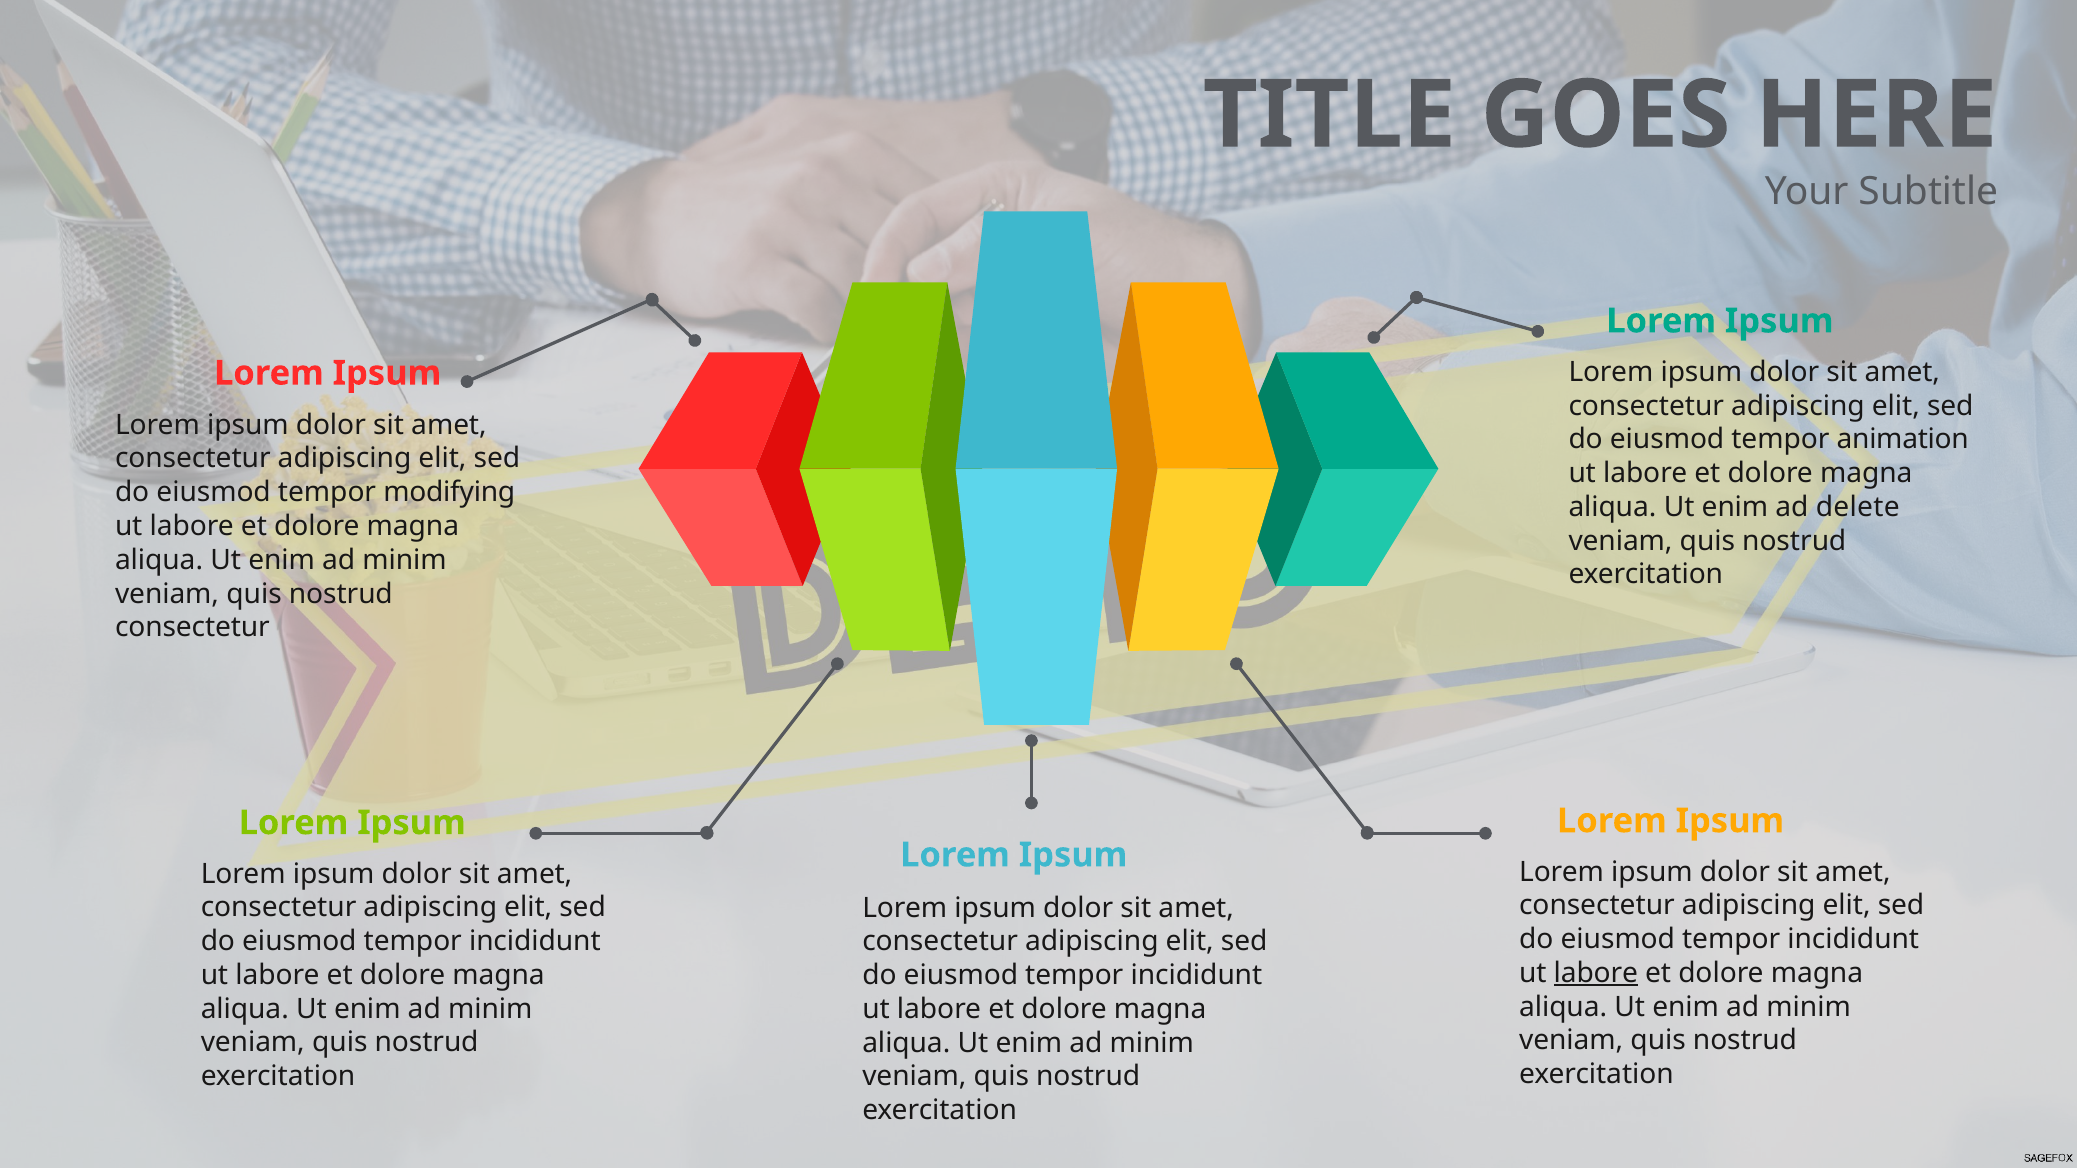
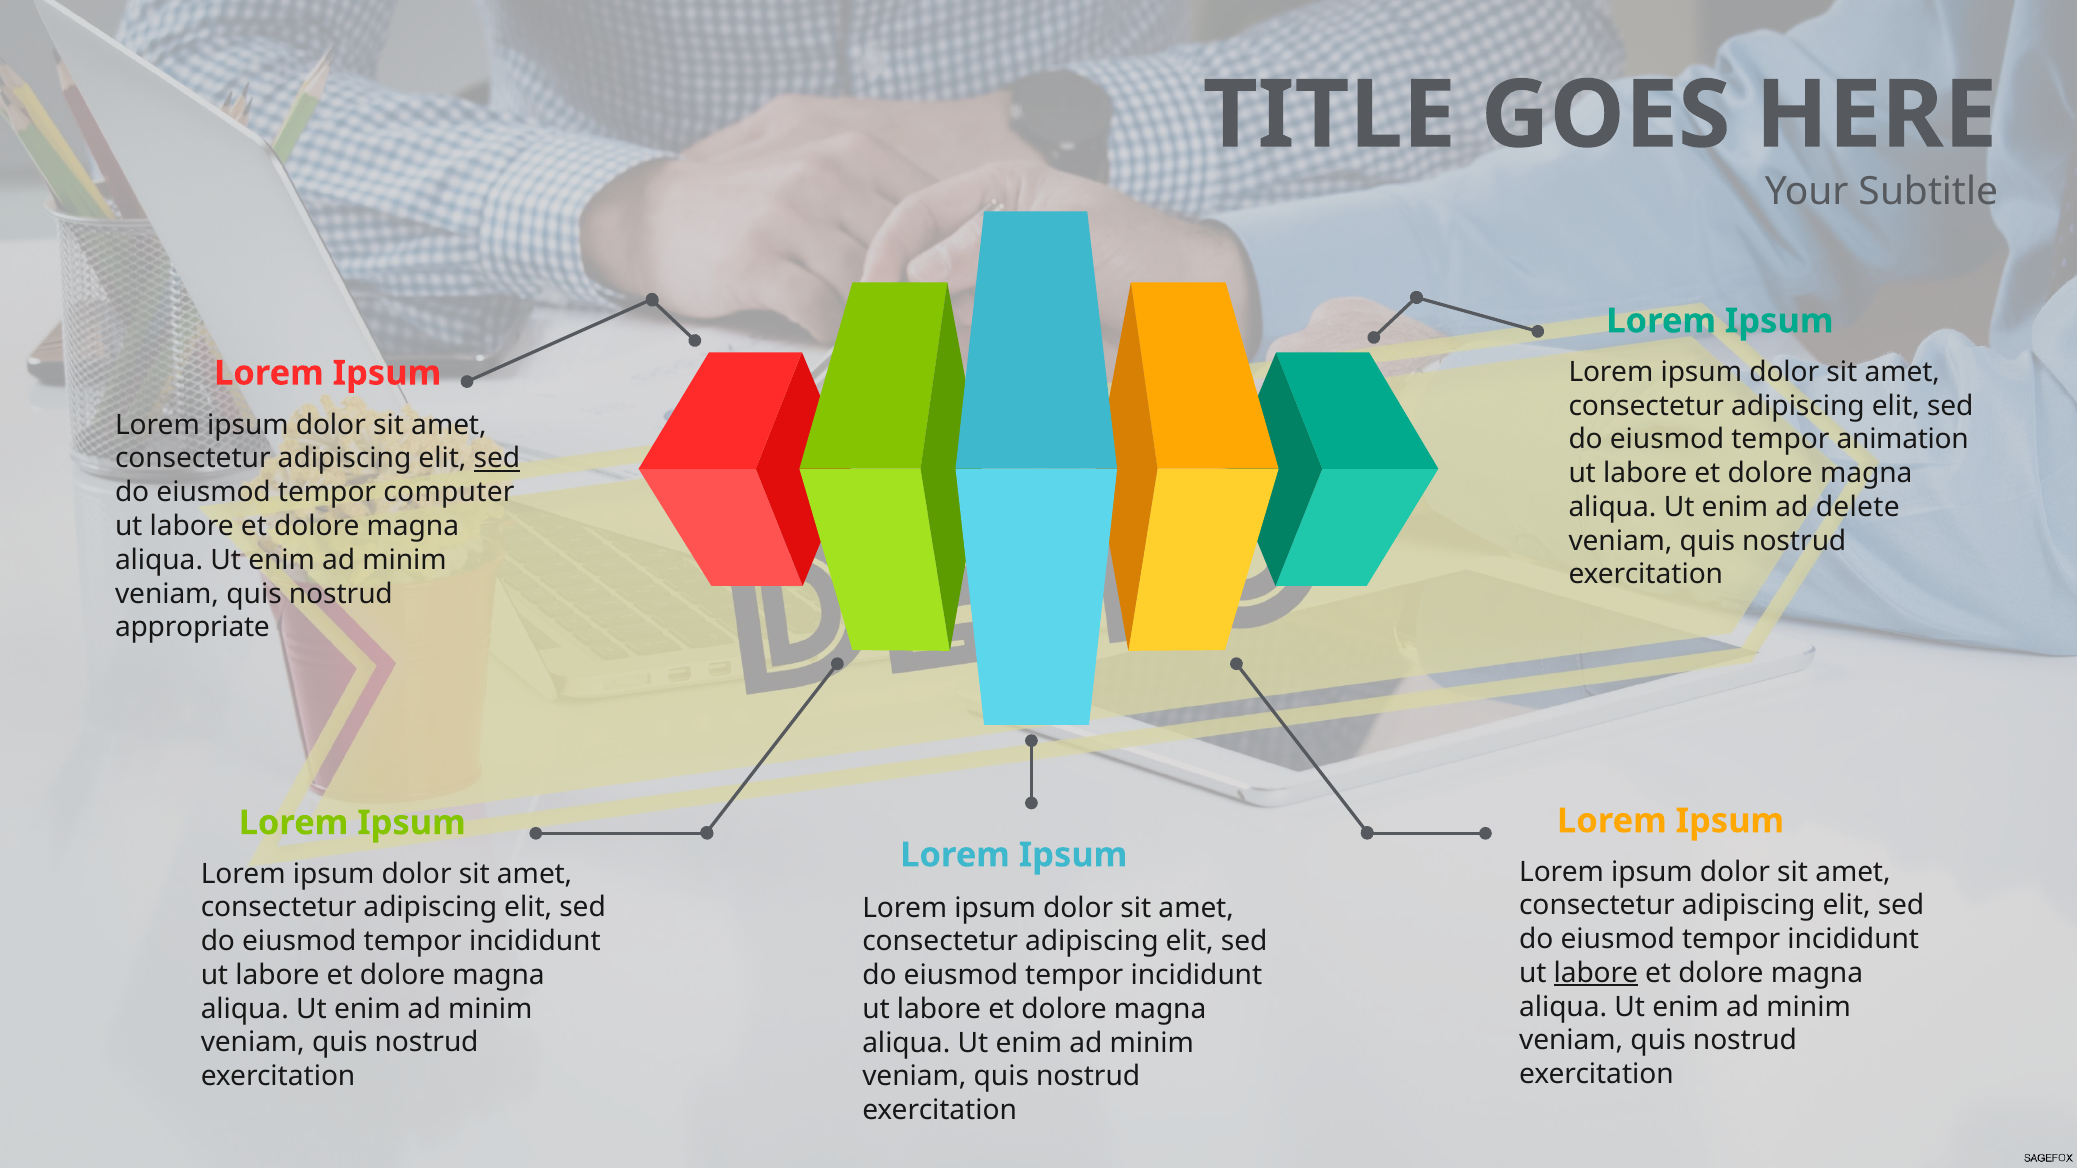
sed at (497, 459) underline: none -> present
modifying: modifying -> computer
consectetur at (192, 628): consectetur -> appropriate
